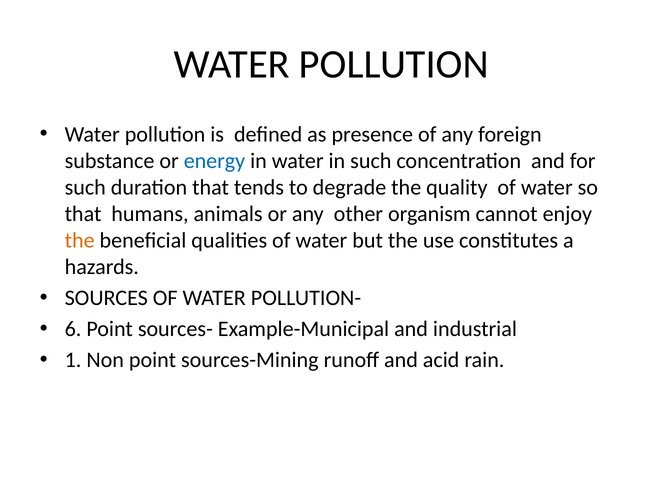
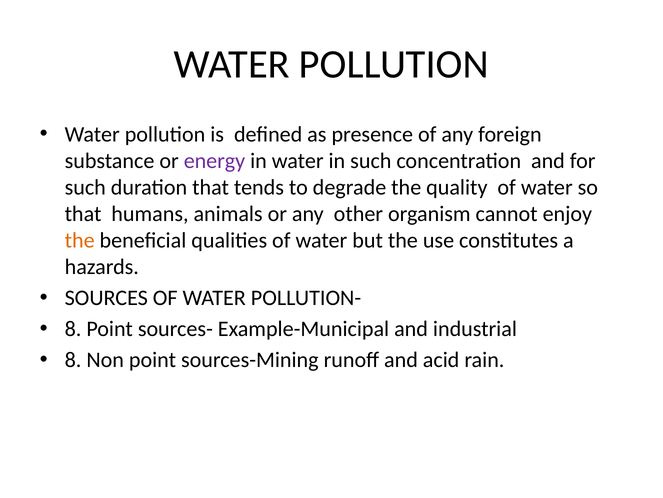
energy colour: blue -> purple
6 at (73, 329): 6 -> 8
1 at (73, 360): 1 -> 8
